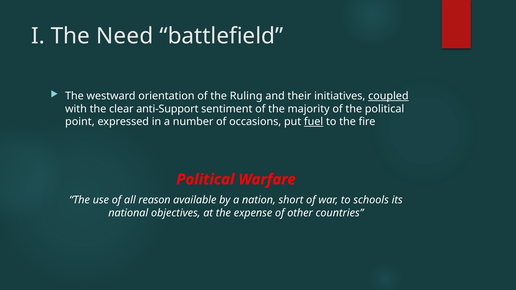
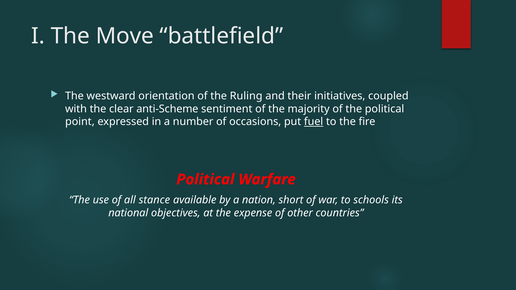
Need: Need -> Move
coupled underline: present -> none
anti-Support: anti-Support -> anti-Scheme
reason: reason -> stance
